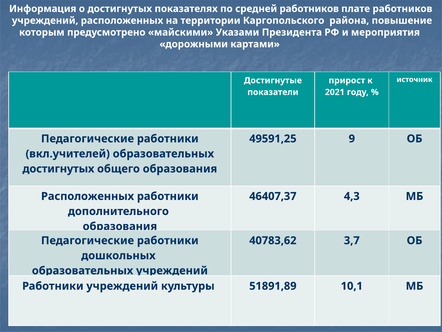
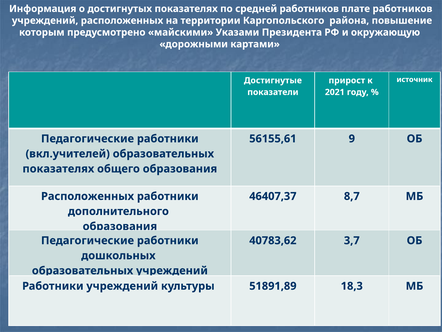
мероприятия: мероприятия -> окружающую
49591,25: 49591,25 -> 56155,61
достигнутых at (58, 169): достигнутых -> показателях
4,3: 4,3 -> 8,7
10,1: 10,1 -> 18,3
